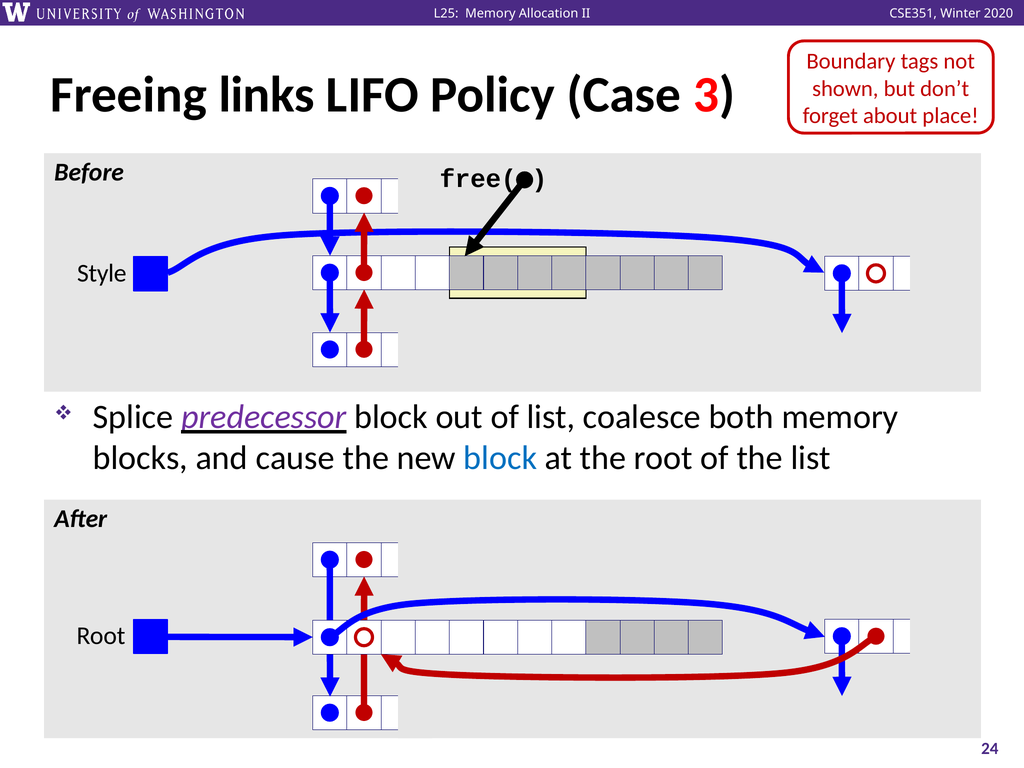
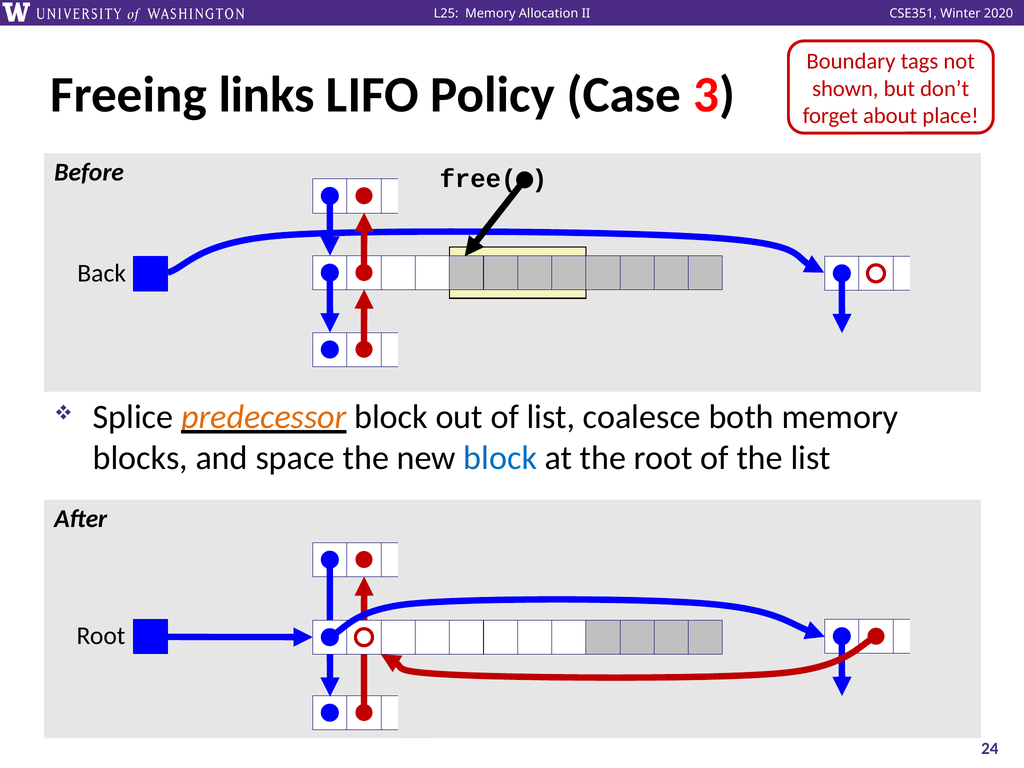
Style: Style -> Back
predecessor colour: purple -> orange
cause: cause -> space
